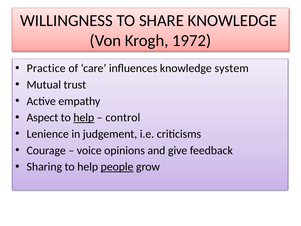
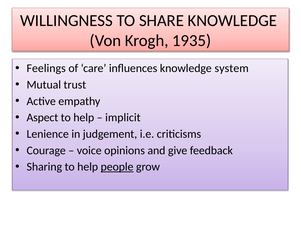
1972: 1972 -> 1935
Practice: Practice -> Feelings
help at (84, 117) underline: present -> none
control: control -> implicit
